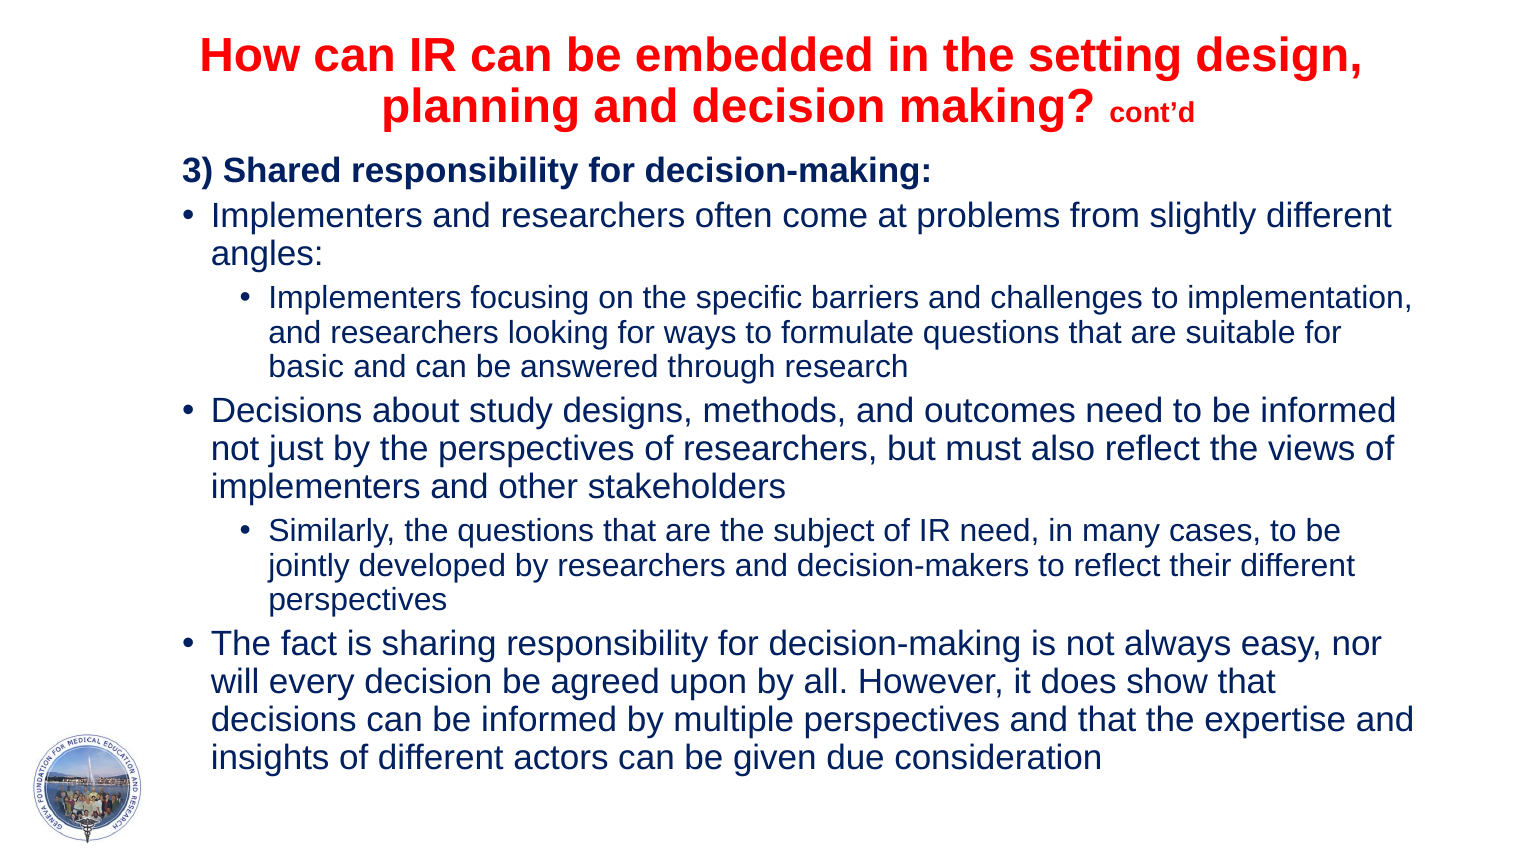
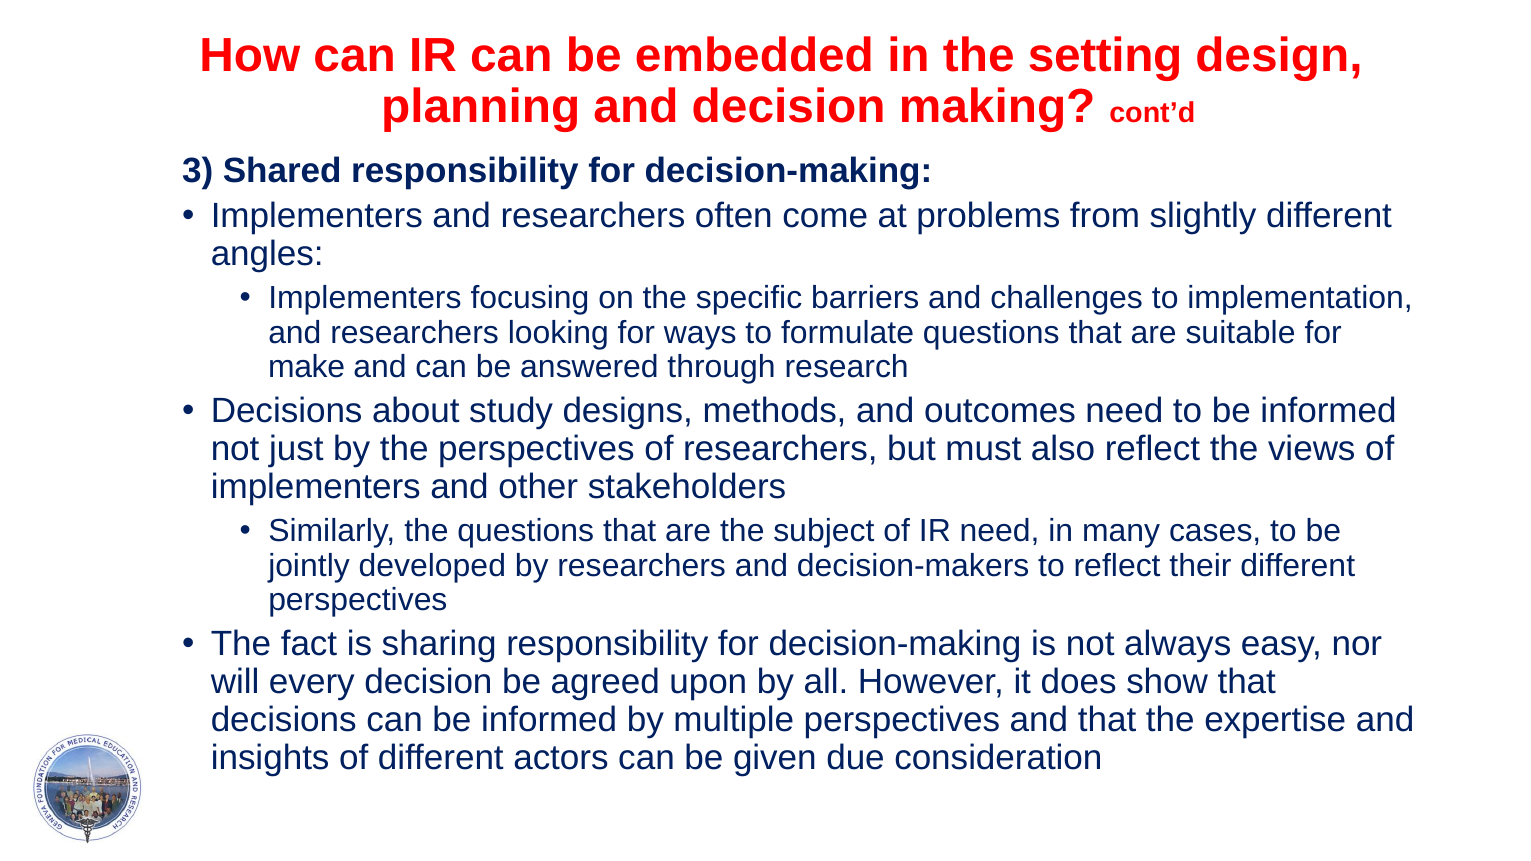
basic: basic -> make
